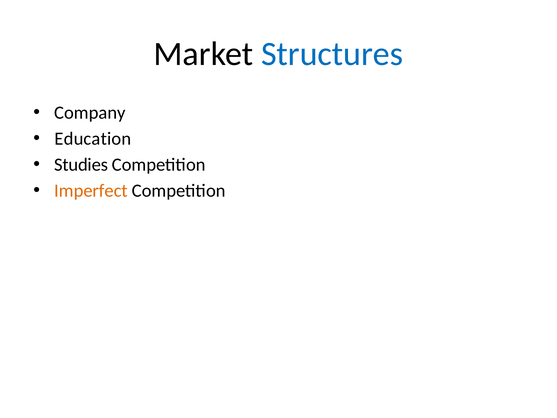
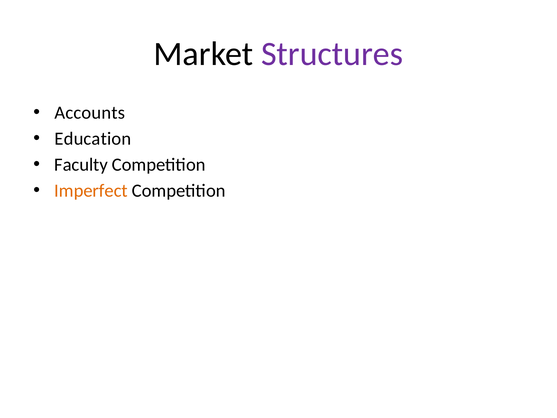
Structures colour: blue -> purple
Company: Company -> Accounts
Studies: Studies -> Faculty
